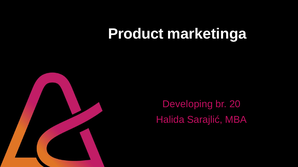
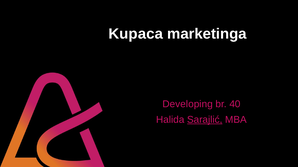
Product: Product -> Kupaca
20: 20 -> 40
Sarajlić underline: none -> present
